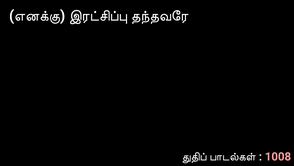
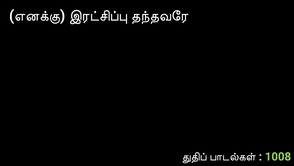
1008 colour: pink -> light green
